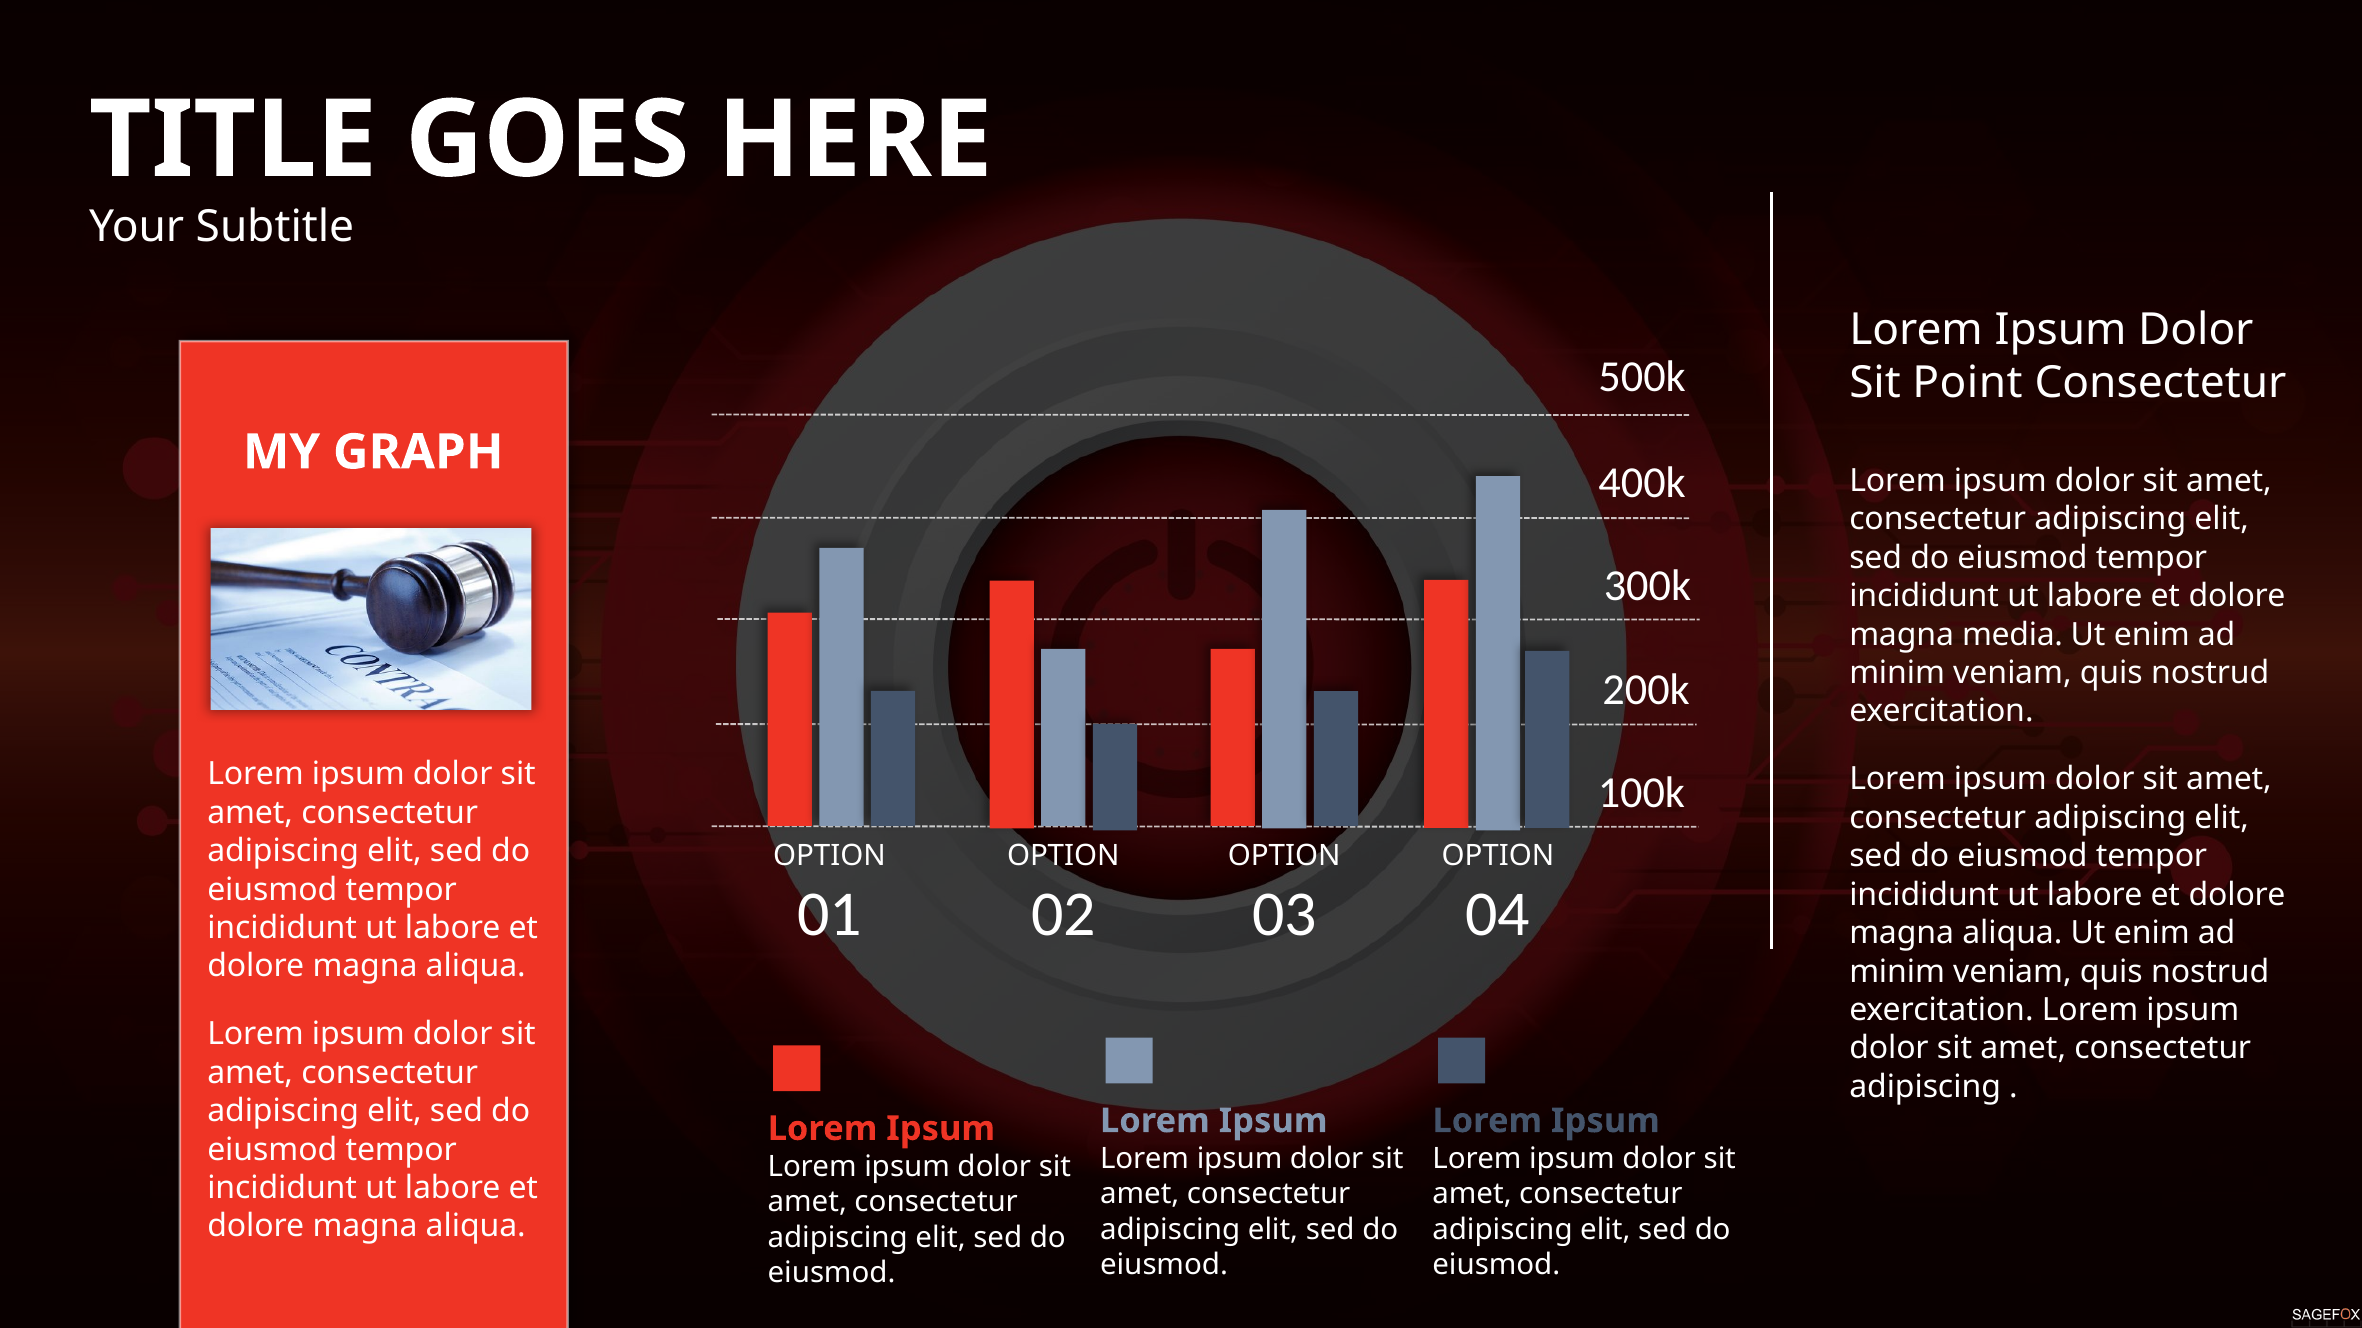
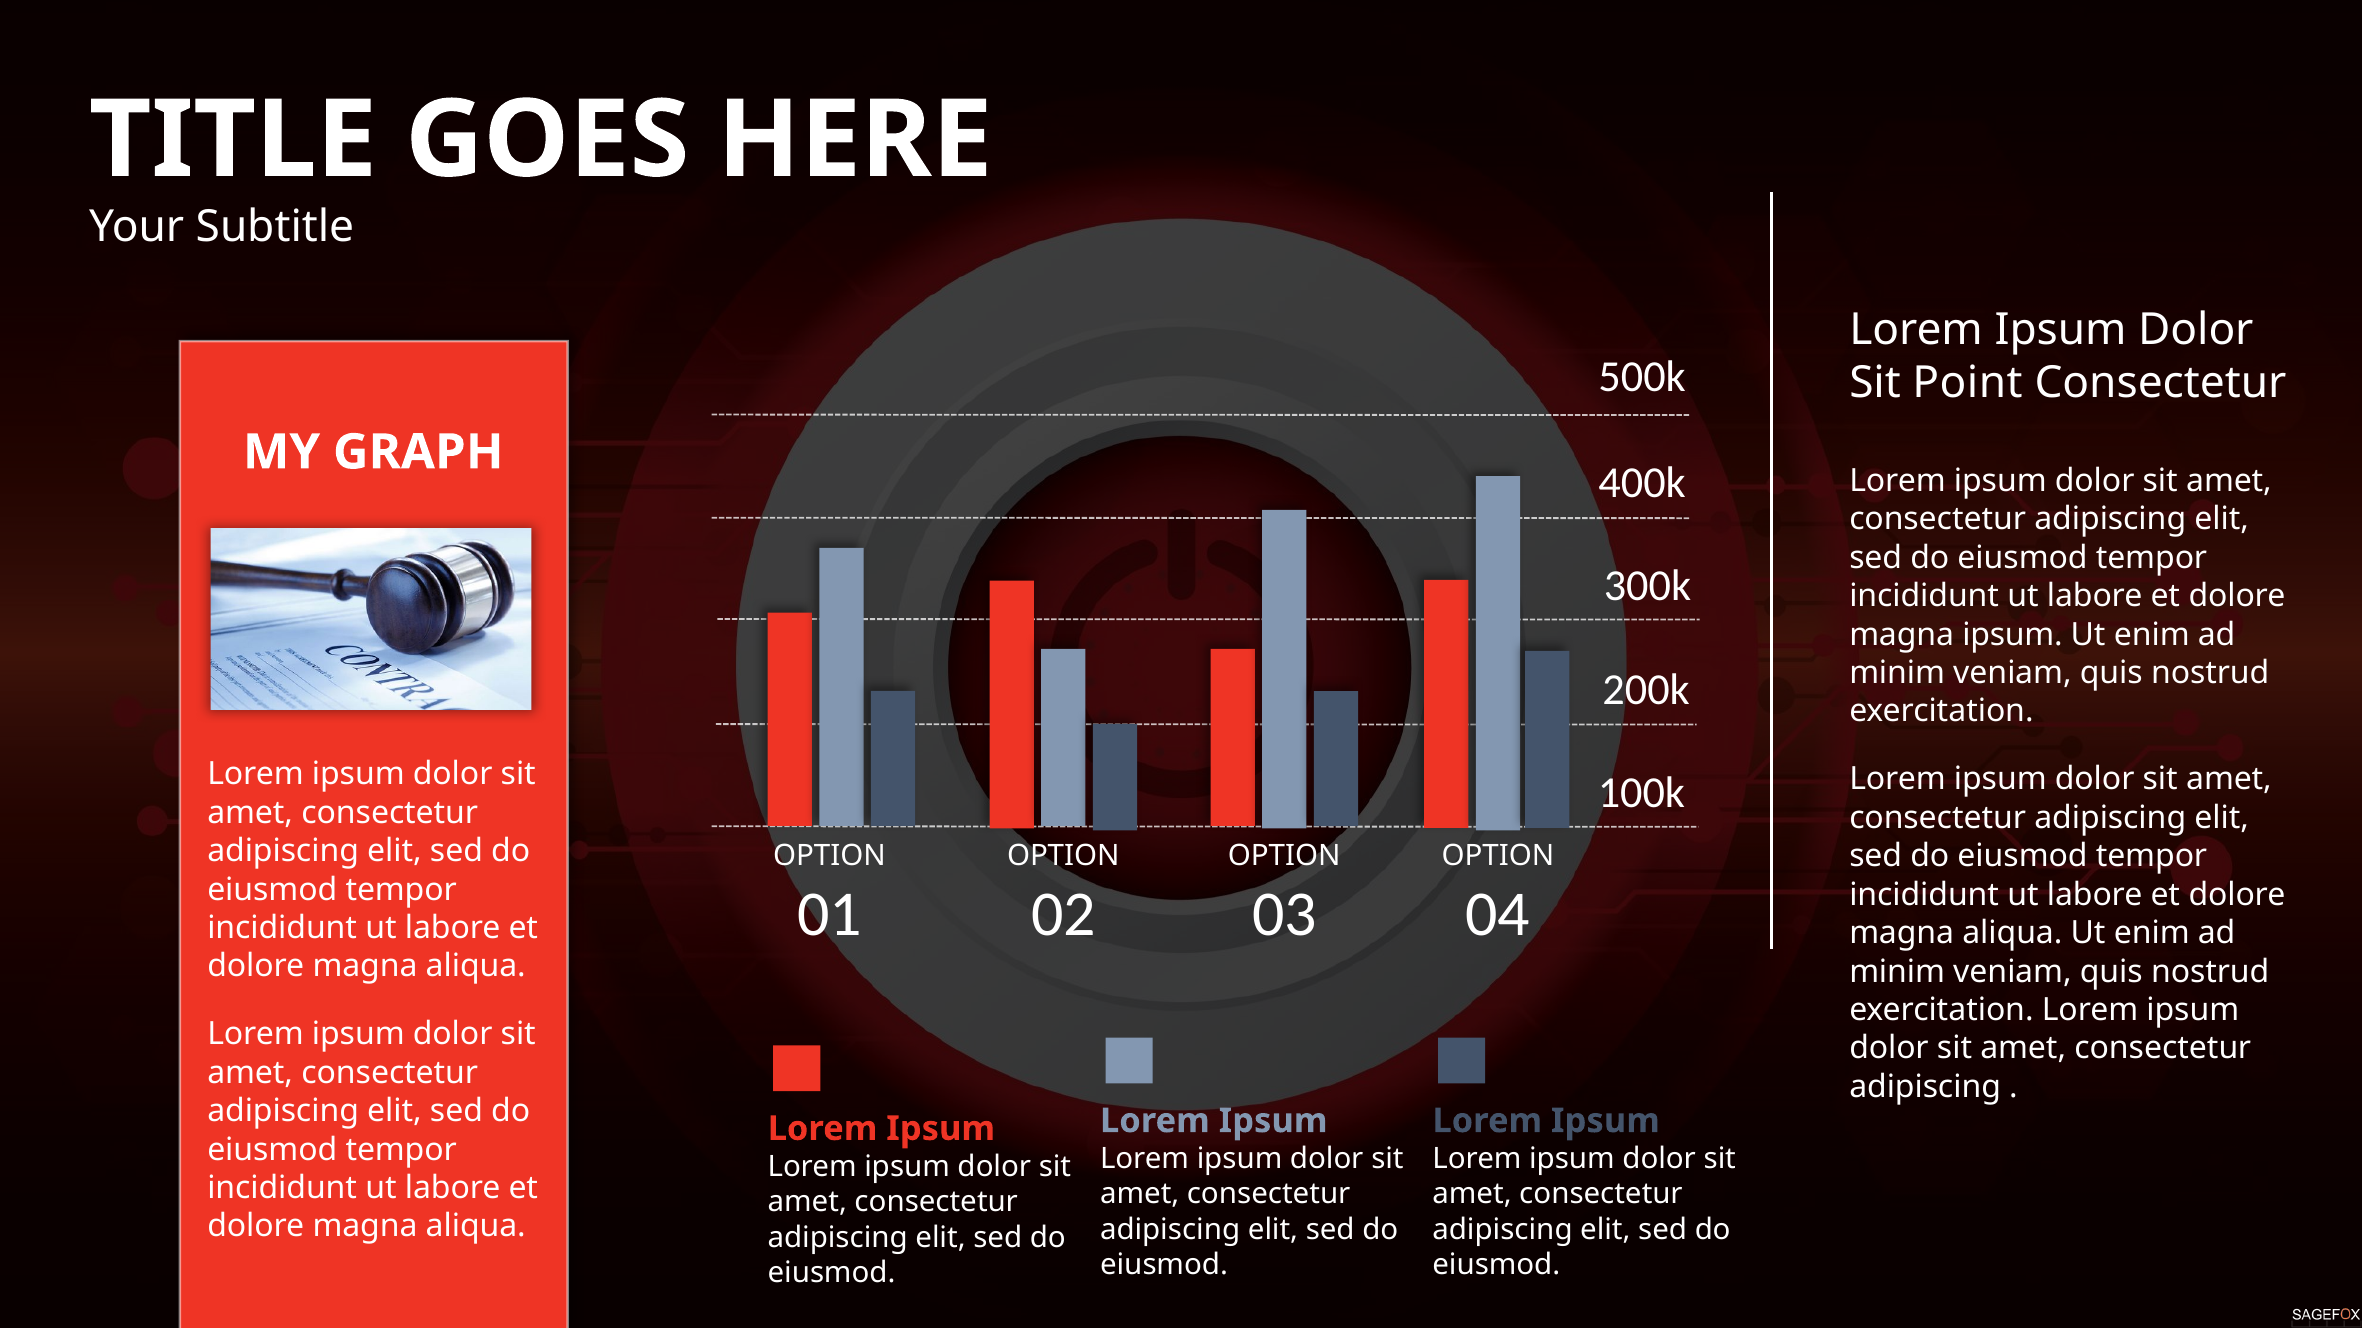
magna media: media -> ipsum
